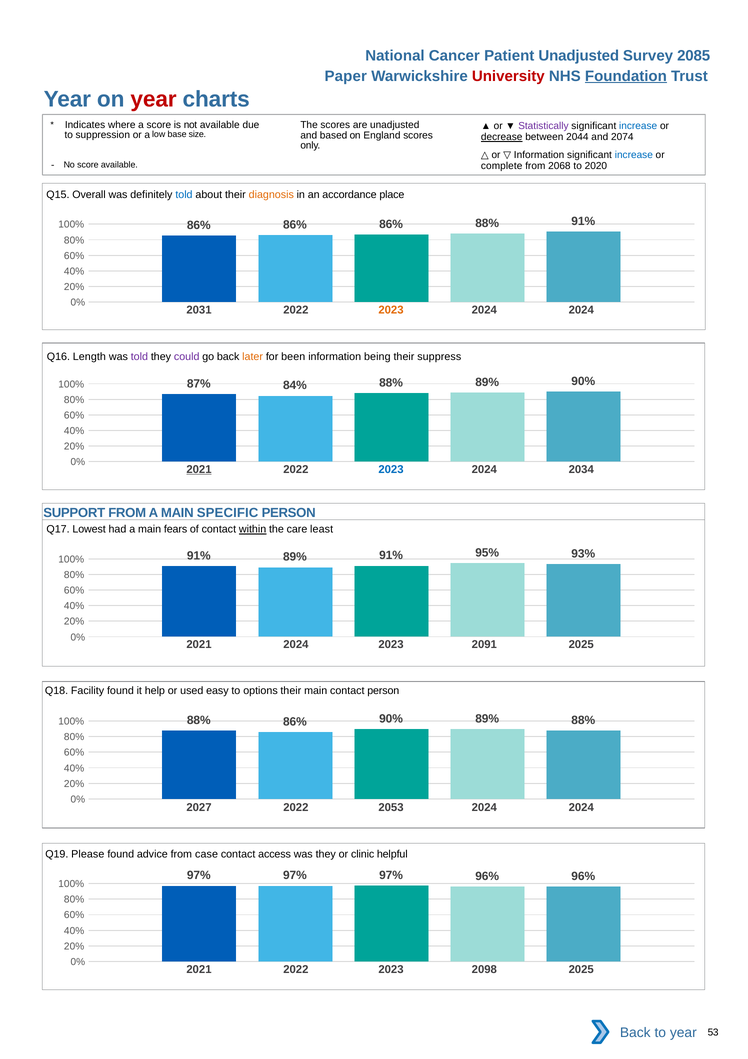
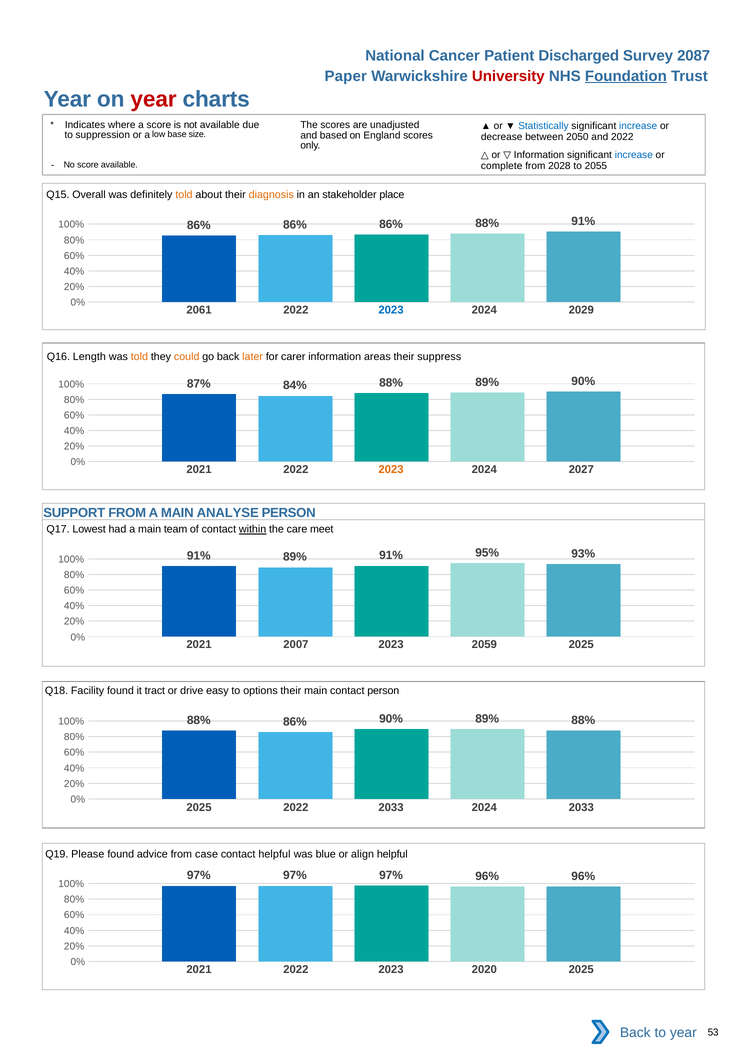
Patient Unadjusted: Unadjusted -> Discharged
2085: 2085 -> 2087
Statistically colour: purple -> blue
decrease underline: present -> none
2044: 2044 -> 2050
and 2074: 2074 -> 2022
2068: 2068 -> 2028
2020: 2020 -> 2055
told at (184, 195) colour: blue -> orange
accordance: accordance -> stakeholder
2031: 2031 -> 2061
2023 at (391, 310) colour: orange -> blue
2024 at (581, 310): 2024 -> 2029
told at (139, 356) colour: purple -> orange
could colour: purple -> orange
been: been -> carer
being: being -> areas
2021 at (199, 469) underline: present -> none
2023 at (391, 469) colour: blue -> orange
2034: 2034 -> 2027
SPECIFIC: SPECIFIC -> ANALYSE
fears: fears -> team
least: least -> meet
2021 2024: 2024 -> 2007
2091: 2091 -> 2059
help: help -> tract
used: used -> drive
2027 at (199, 807): 2027 -> 2025
2022 2053: 2053 -> 2033
2024 at (581, 807): 2024 -> 2033
contact access: access -> helpful
was they: they -> blue
clinic: clinic -> align
2098: 2098 -> 2020
